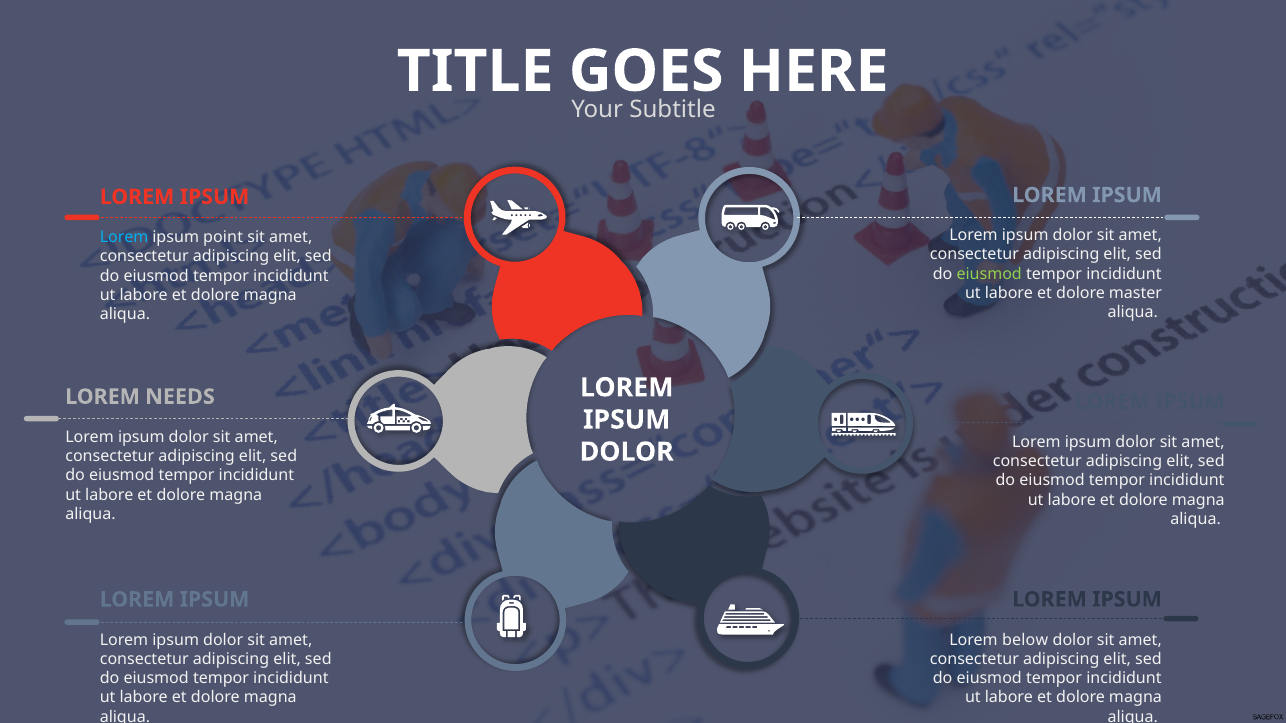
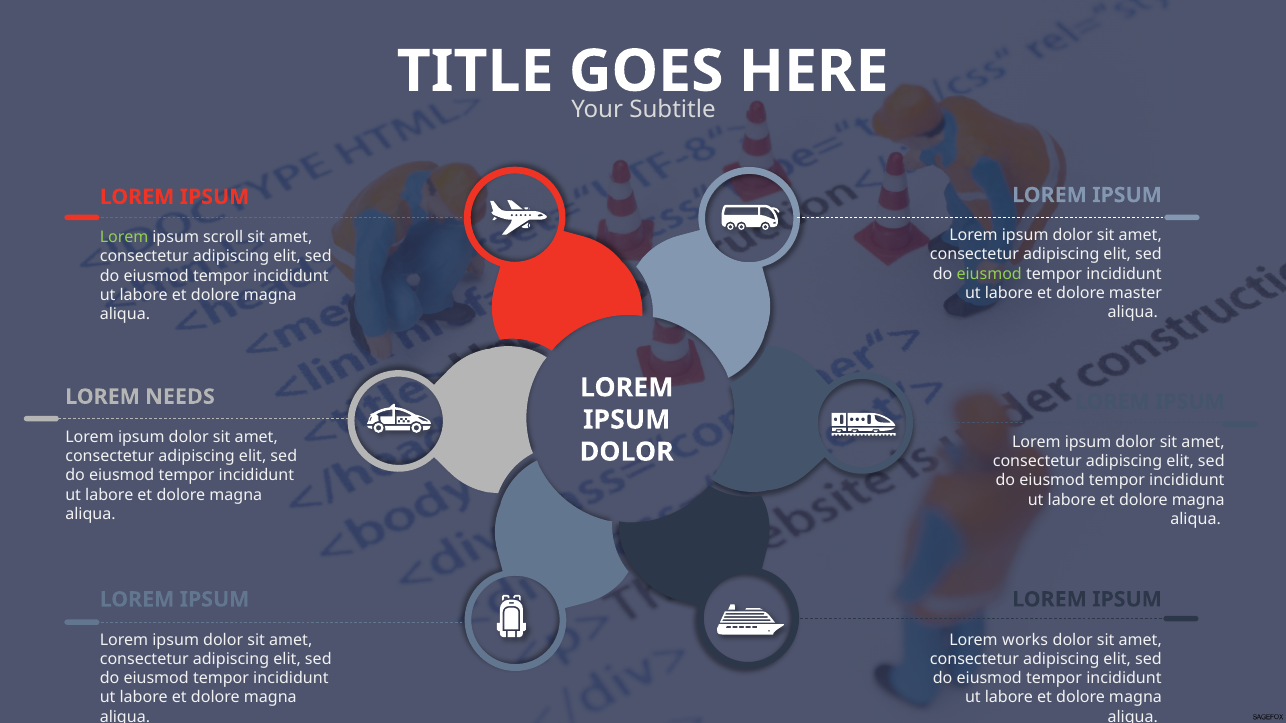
Lorem at (124, 237) colour: light blue -> light green
point: point -> scroll
below: below -> works
